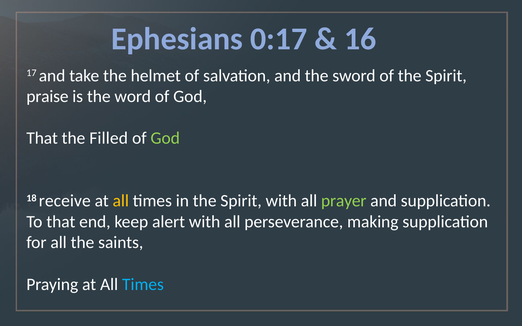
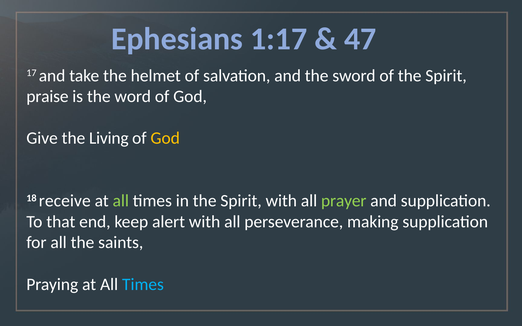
0:17: 0:17 -> 1:17
16: 16 -> 47
That at (42, 138): That -> Give
Filled: Filled -> Living
God at (165, 138) colour: light green -> yellow
all at (121, 201) colour: yellow -> light green
